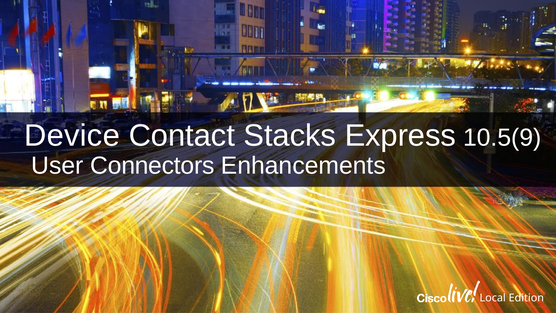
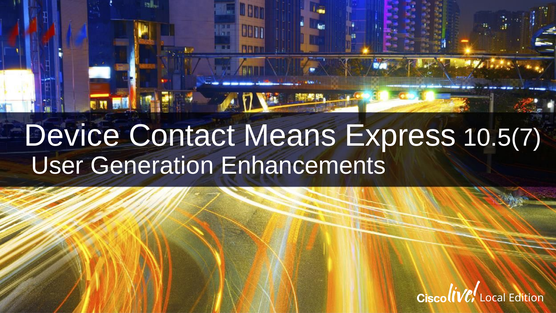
Stacks: Stacks -> Means
10.5(9: 10.5(9 -> 10.5(7
Connectors: Connectors -> Generation
